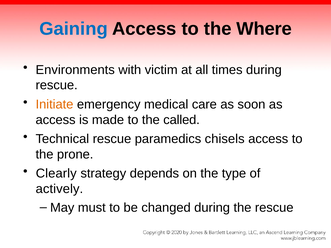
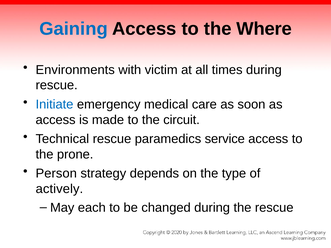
Initiate colour: orange -> blue
called: called -> circuit
chisels: chisels -> service
Clearly: Clearly -> Person
must: must -> each
